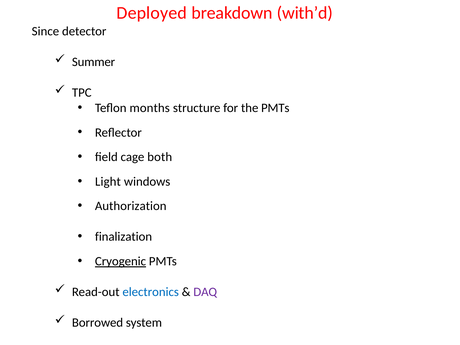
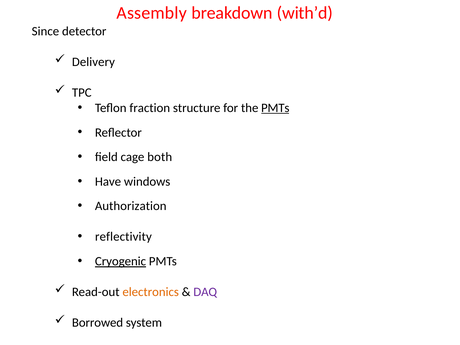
Deployed: Deployed -> Assembly
Summer: Summer -> Delivery
months: months -> fraction
PMTs at (275, 108) underline: none -> present
Light: Light -> Have
finalization: finalization -> reflectivity
electronics colour: blue -> orange
